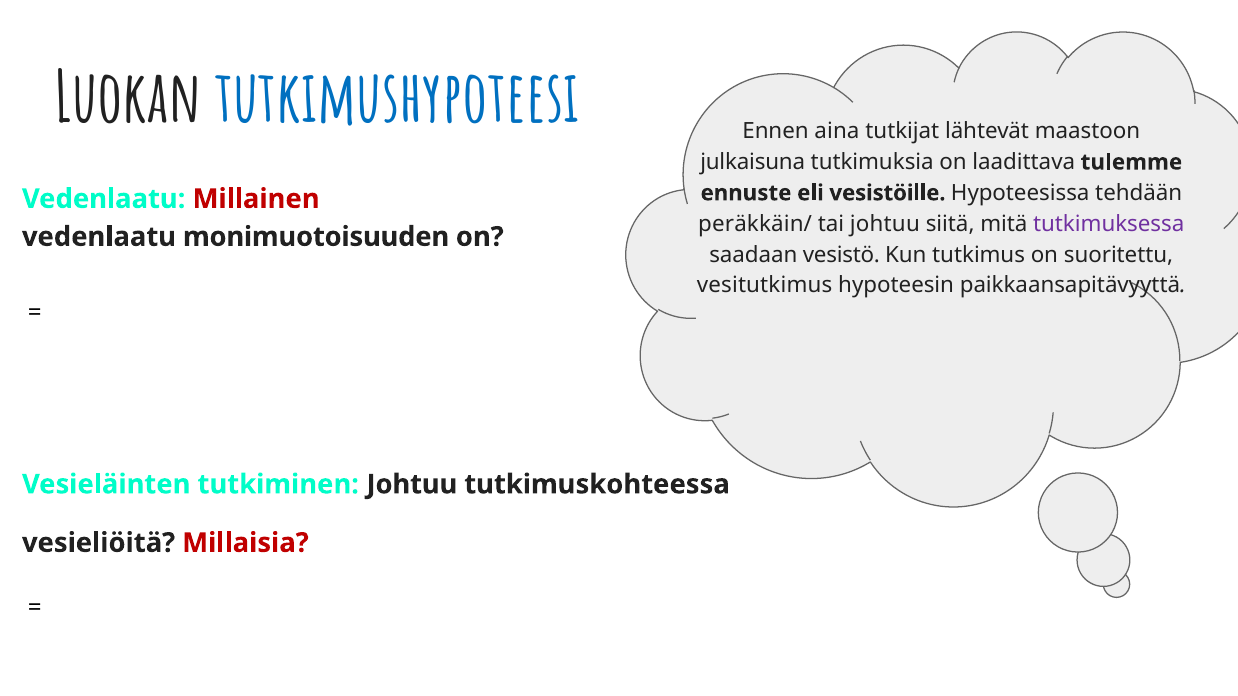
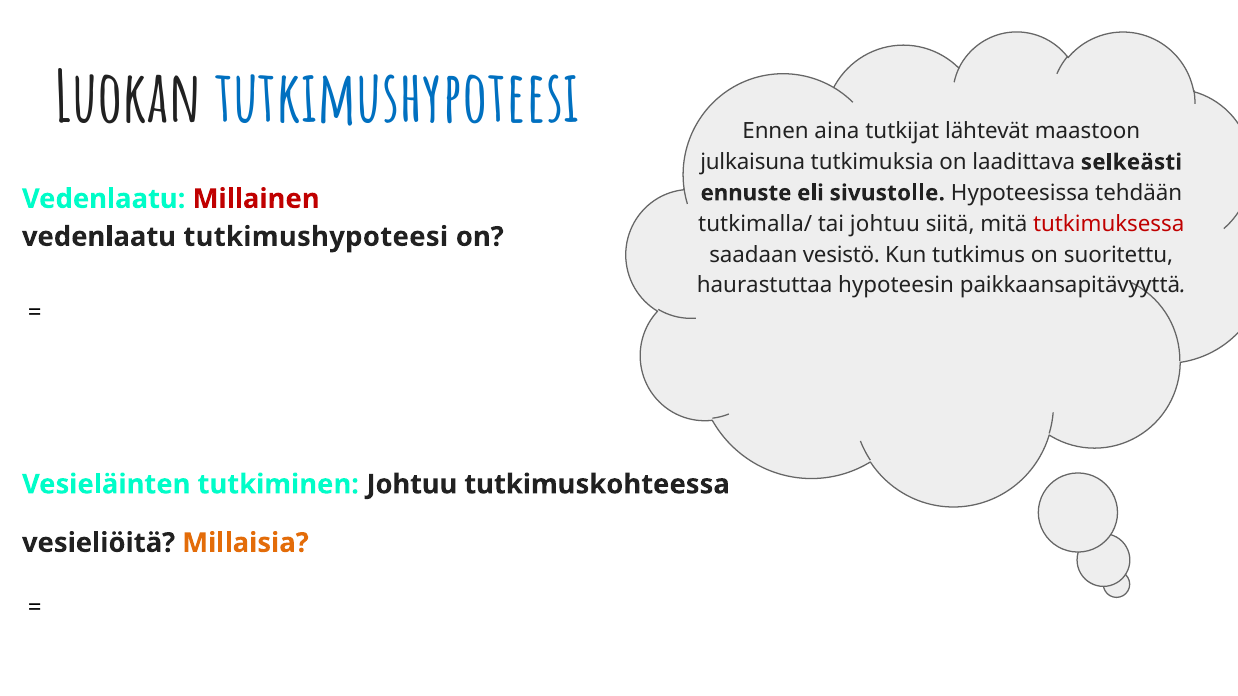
tulemme: tulemme -> selkeästi
vesistöille: vesistöille -> sivustolle
peräkkäin/: peräkkäin/ -> tutkimalla/
tutkimuksessa colour: purple -> red
vedenlaatu monimuotoisuuden: monimuotoisuuden -> tutkimushypoteesi
vesitutkimus: vesitutkimus -> haurastuttaa
Millaisia colour: red -> orange
